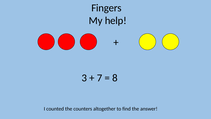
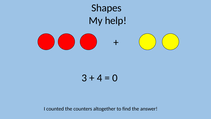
Fingers: Fingers -> Shapes
7: 7 -> 4
8: 8 -> 0
